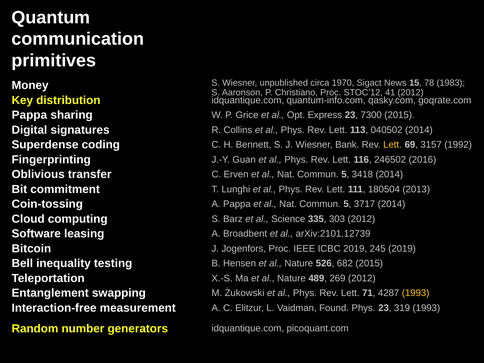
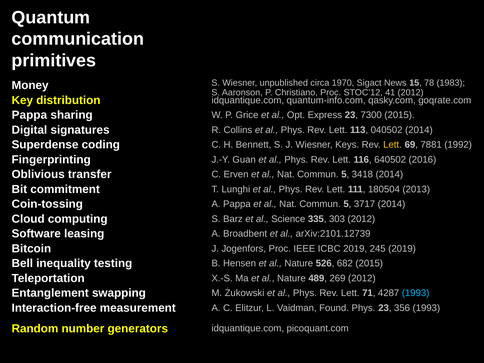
Bank: Bank -> Keys
3157: 3157 -> 7881
246502: 246502 -> 640502
1993 at (416, 293) colour: yellow -> light blue
319: 319 -> 356
